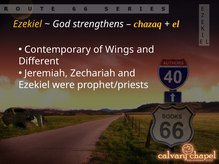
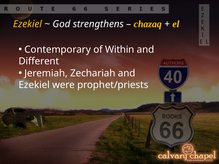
Wings: Wings -> Within
